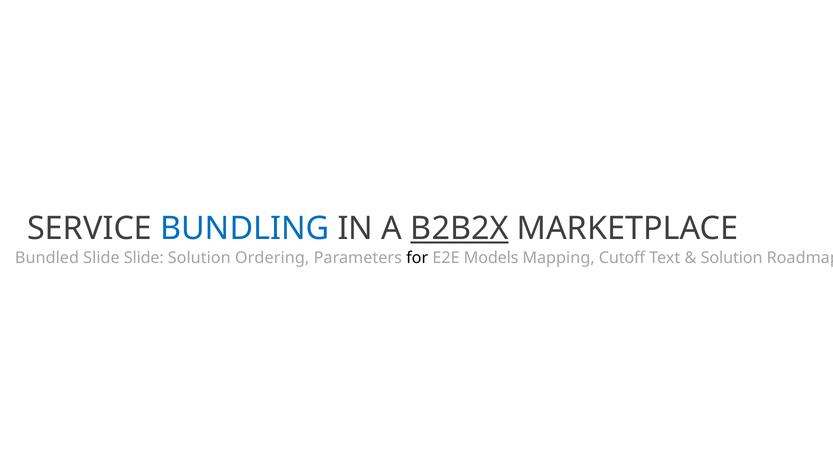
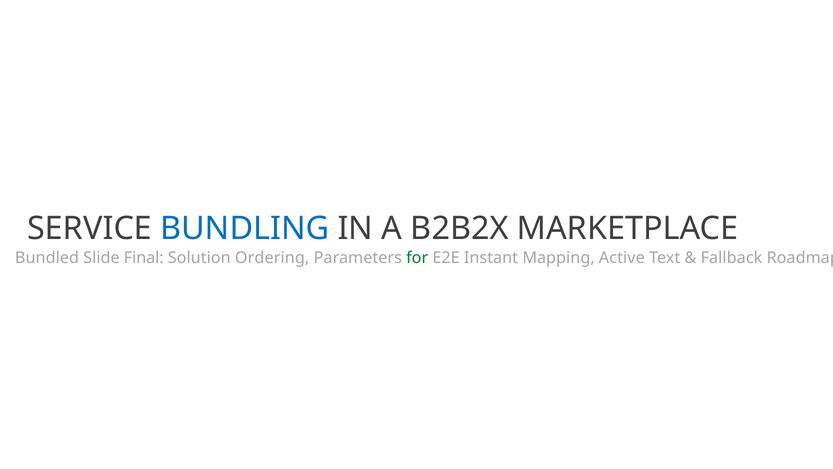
B2B2X underline: present -> none
Slide Slide: Slide -> Final
for colour: black -> green
Models: Models -> Instant
Cutoff: Cutoff -> Active
Solution at (732, 258): Solution -> Fallback
